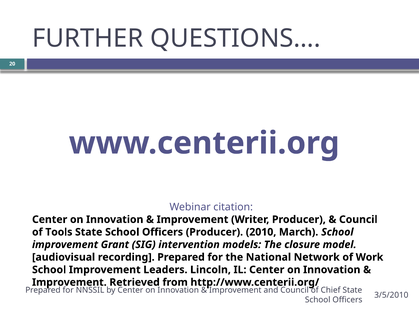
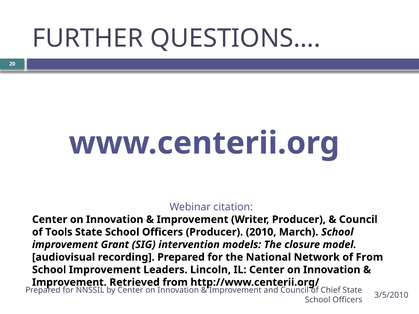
of Work: Work -> From
